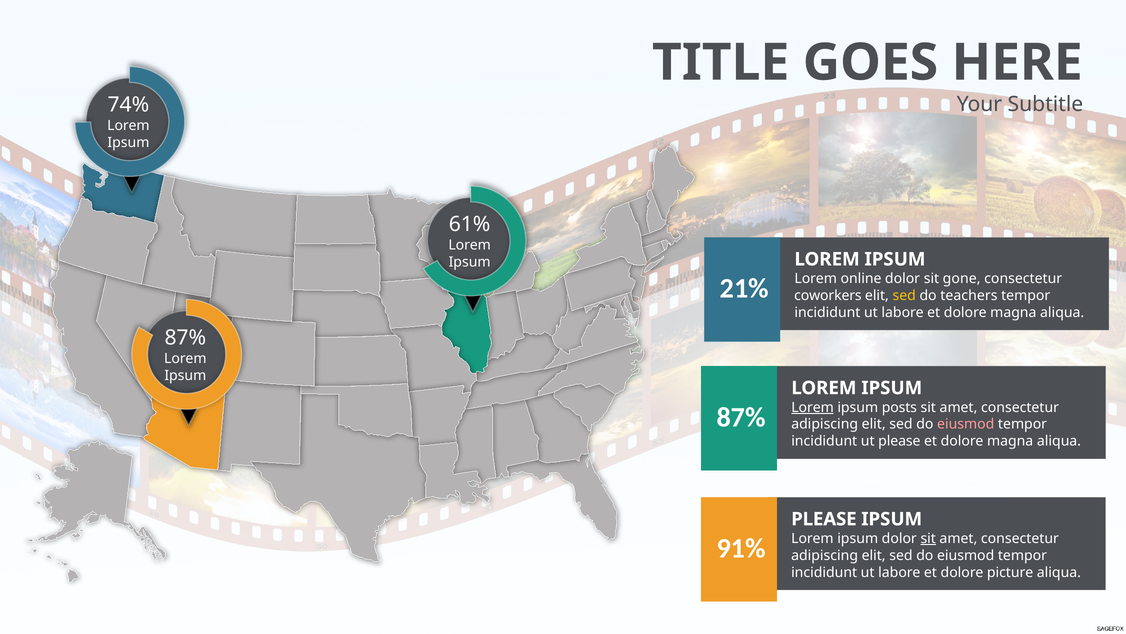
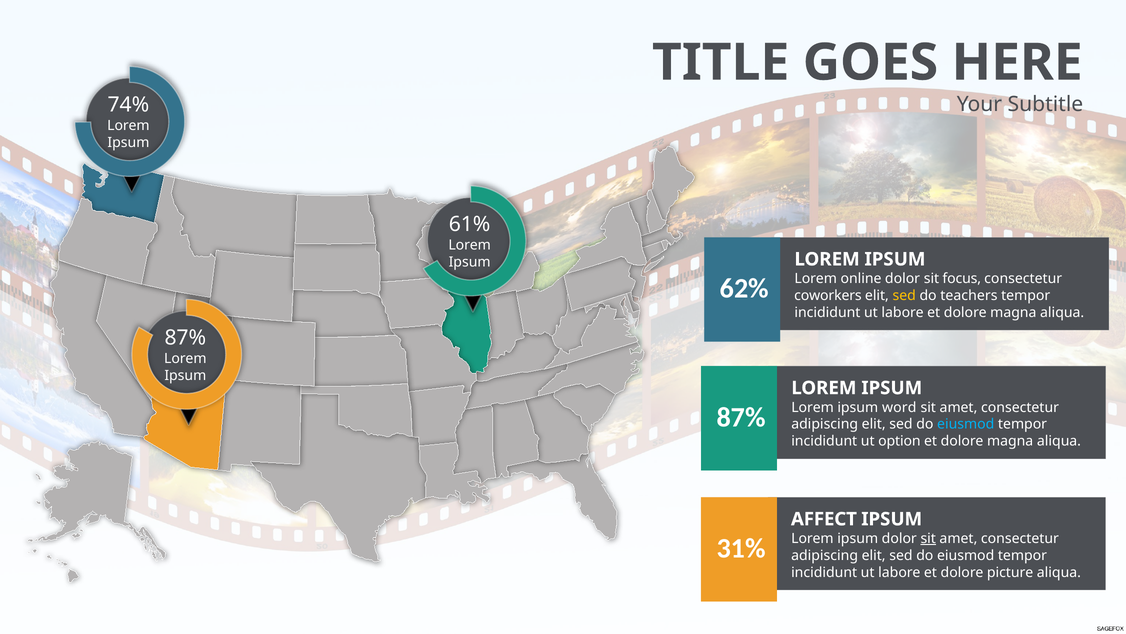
gone: gone -> focus
21%: 21% -> 62%
Lorem at (813, 407) underline: present -> none
posts: posts -> word
eiusmod at (966, 424) colour: pink -> light blue
ut please: please -> option
PLEASE at (824, 519): PLEASE -> AFFECT
91%: 91% -> 31%
